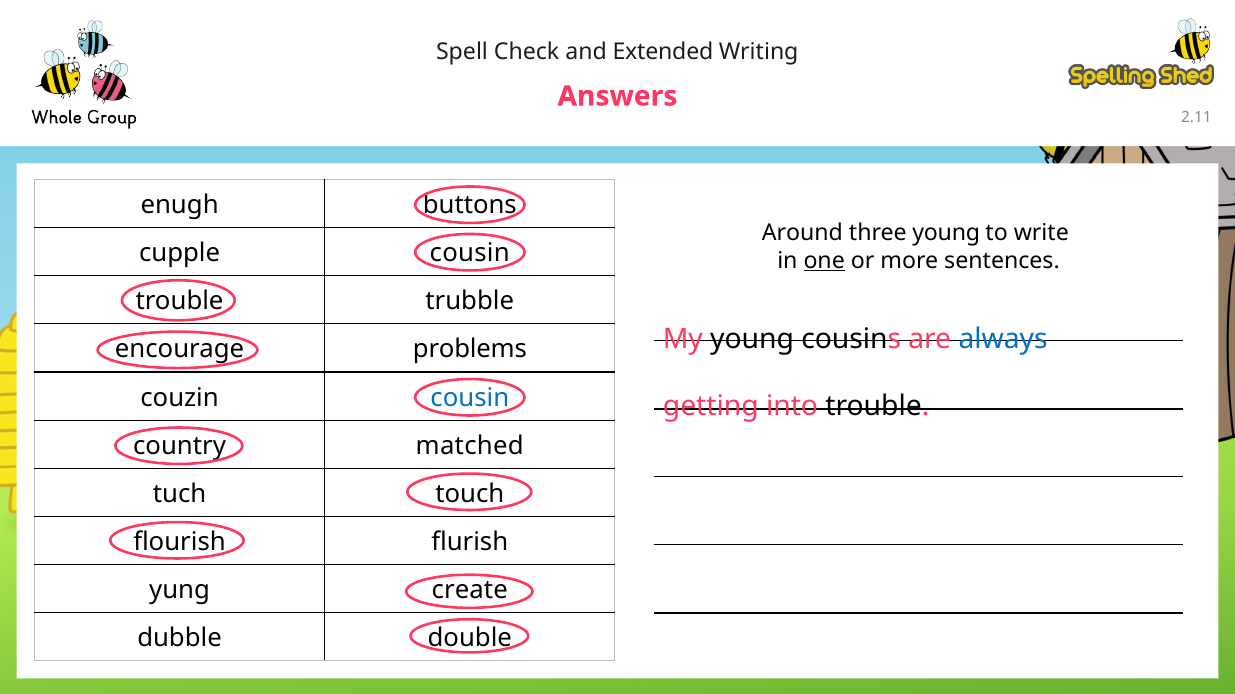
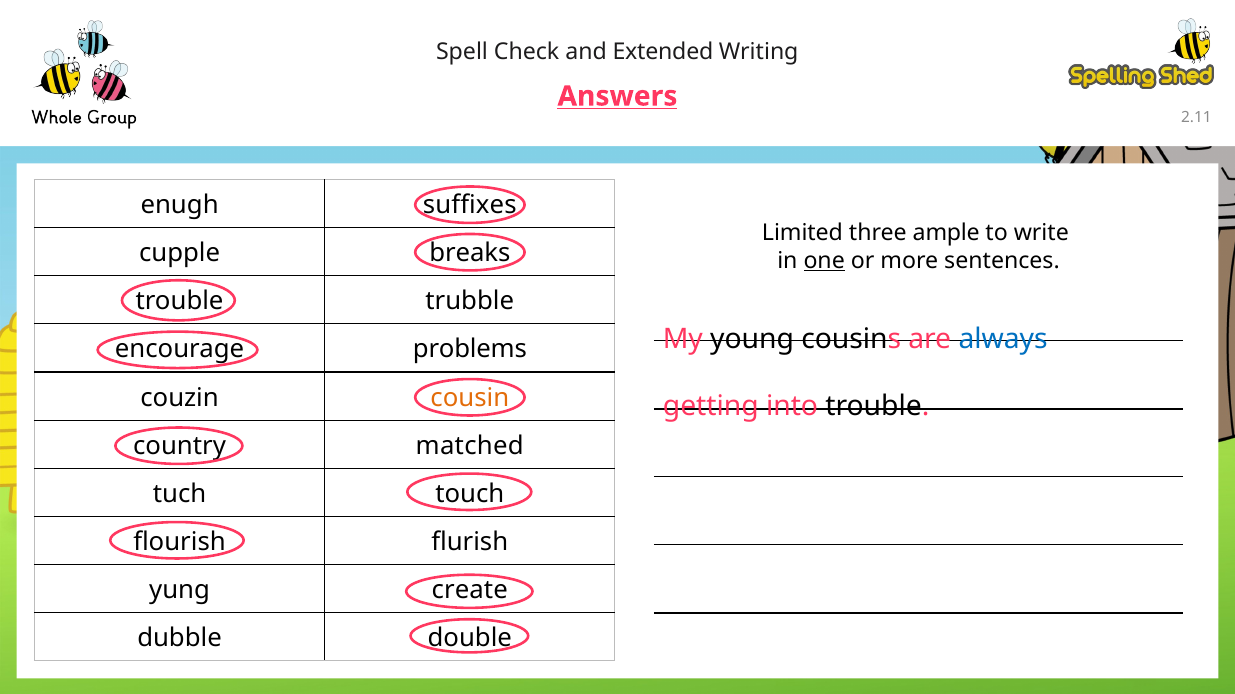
Answers underline: none -> present
buttons: buttons -> suffixes
Around: Around -> Limited
three young: young -> ample
cupple cousin: cousin -> breaks
cousin at (470, 398) colour: blue -> orange
